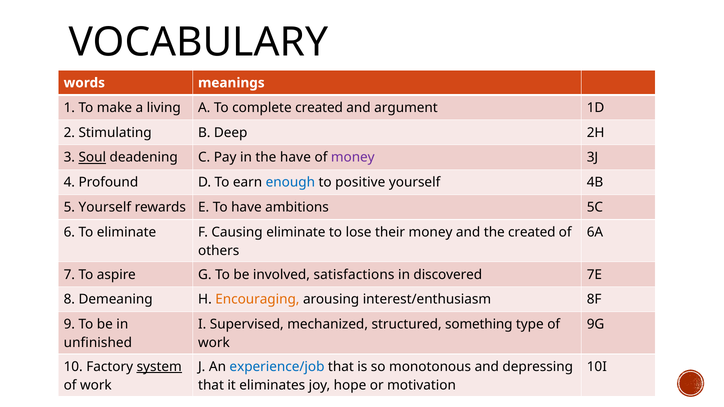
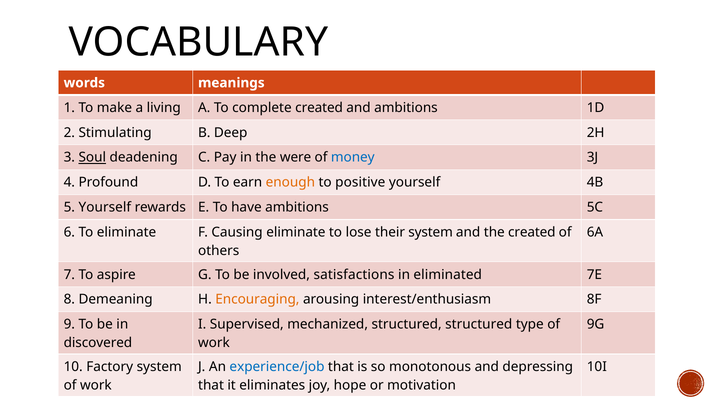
and argument: argument -> ambitions
the have: have -> were
money at (353, 158) colour: purple -> blue
enough colour: blue -> orange
their money: money -> system
discovered: discovered -> eliminated
structured something: something -> structured
unfinished: unfinished -> discovered
system at (159, 367) underline: present -> none
